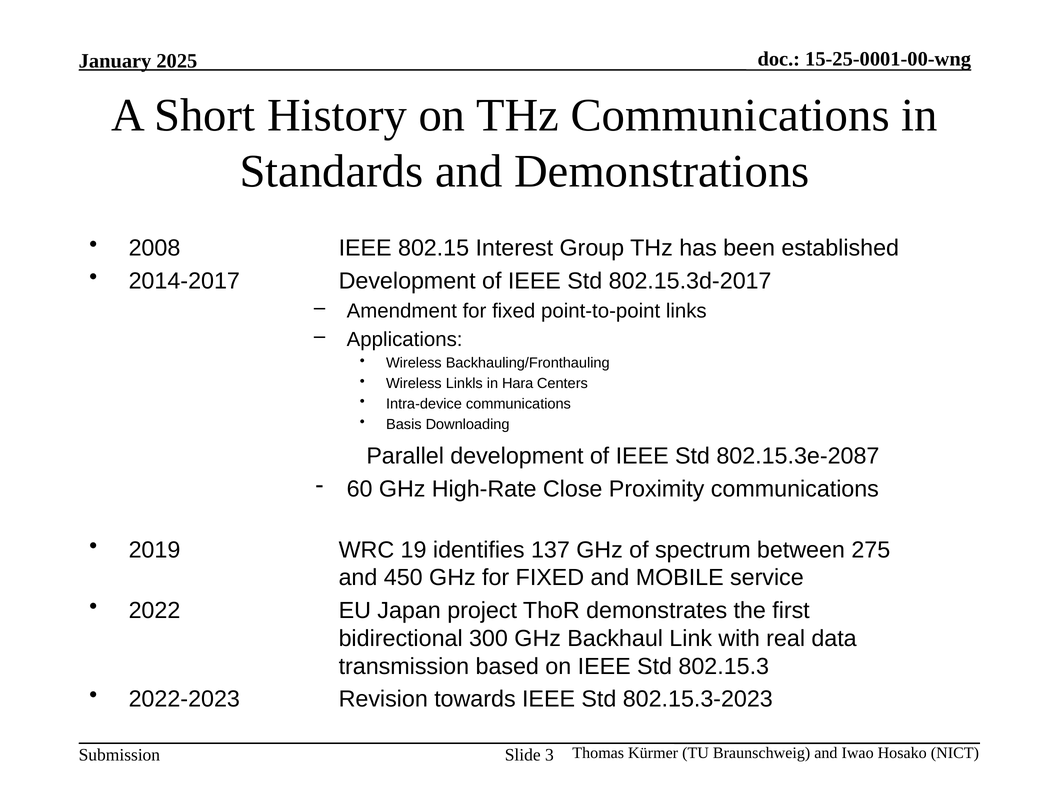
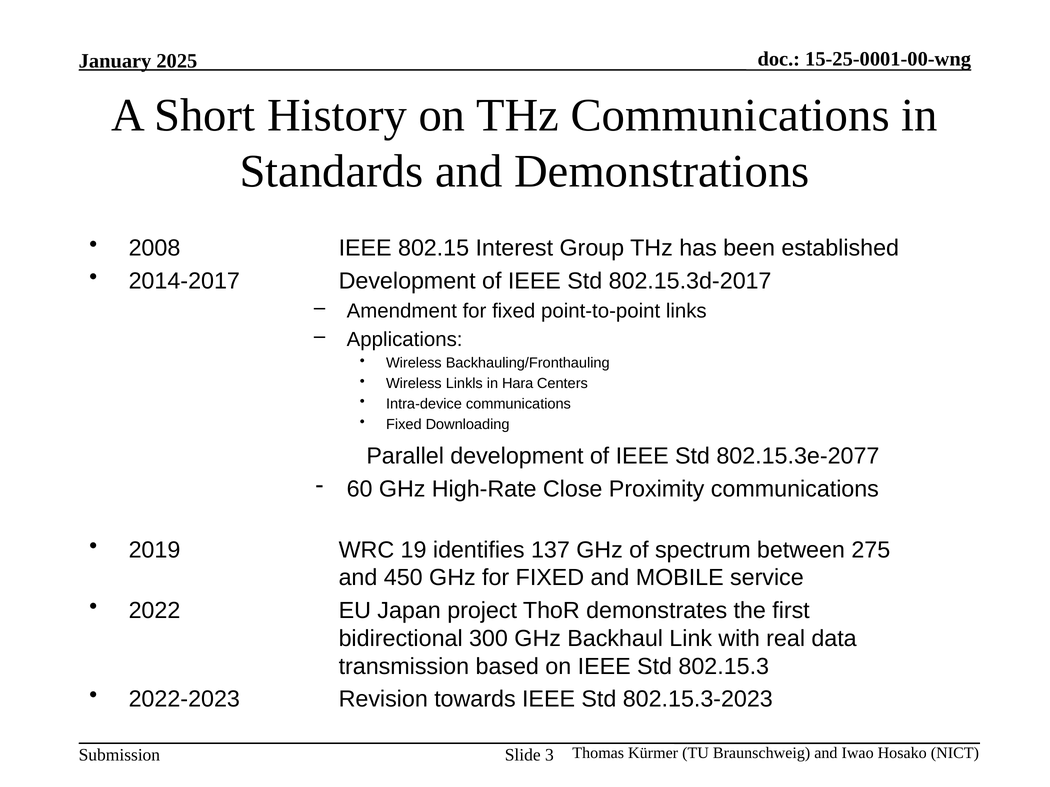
Basis at (404, 425): Basis -> Fixed
802.15.3e-2087: 802.15.3e-2087 -> 802.15.3e-2077
